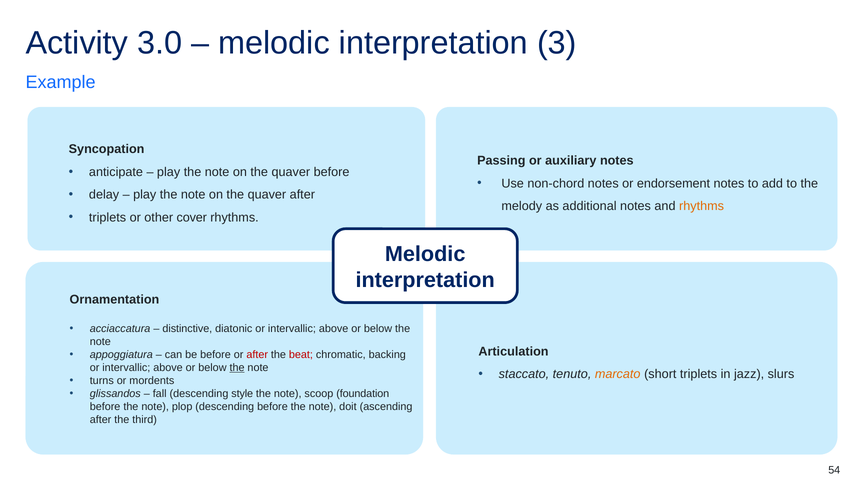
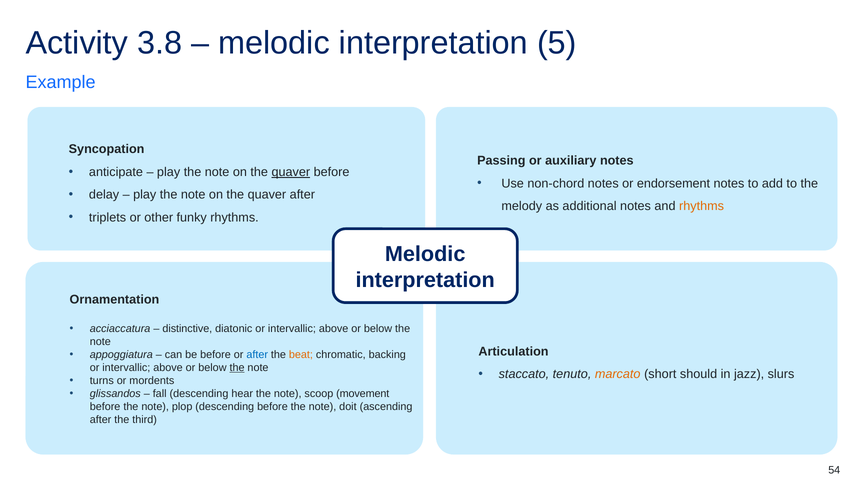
3.0: 3.0 -> 3.8
3: 3 -> 5
quaver at (291, 172) underline: none -> present
cover: cover -> funky
after at (257, 354) colour: red -> blue
beat colour: red -> orange
short triplets: triplets -> should
style: style -> hear
foundation: foundation -> movement
